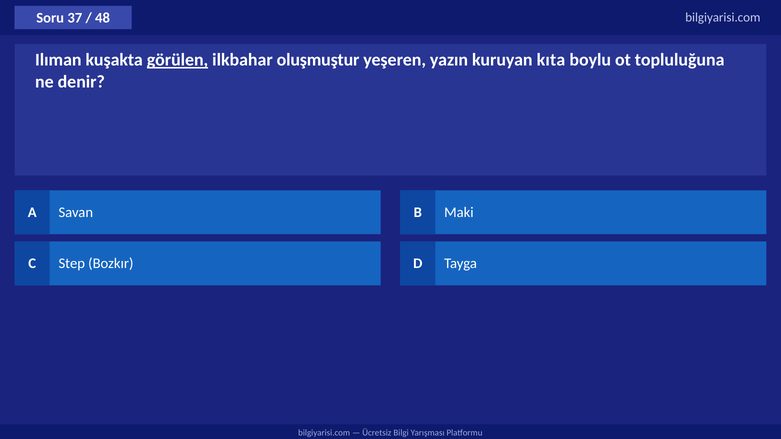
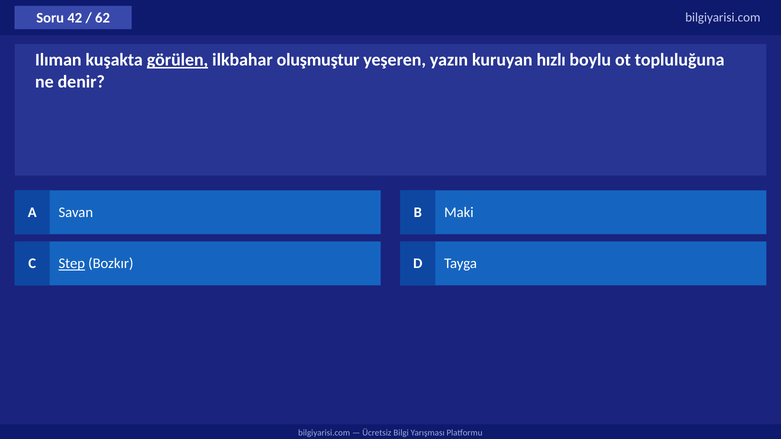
37: 37 -> 42
48: 48 -> 62
kıta: kıta -> hızlı
Step underline: none -> present
